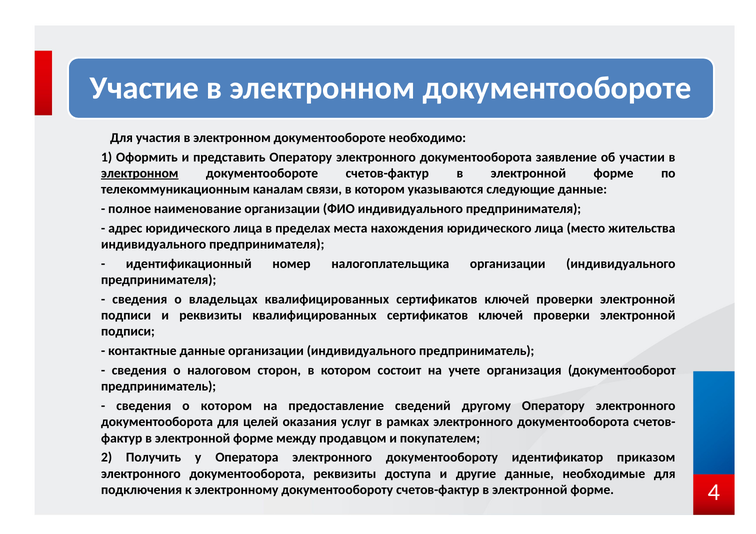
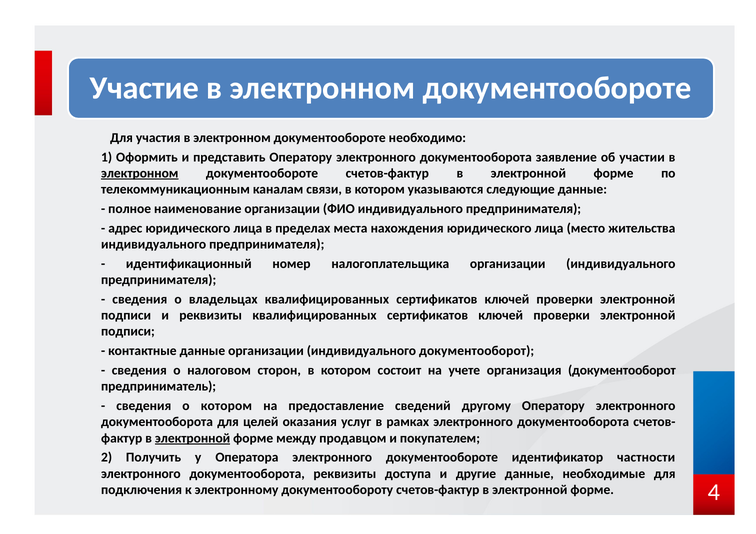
индивидуального предприниматель: предприниматель -> документооборот
электронной at (193, 439) underline: none -> present
электронного документообороту: документообороту -> документообороте
приказом: приказом -> частности
